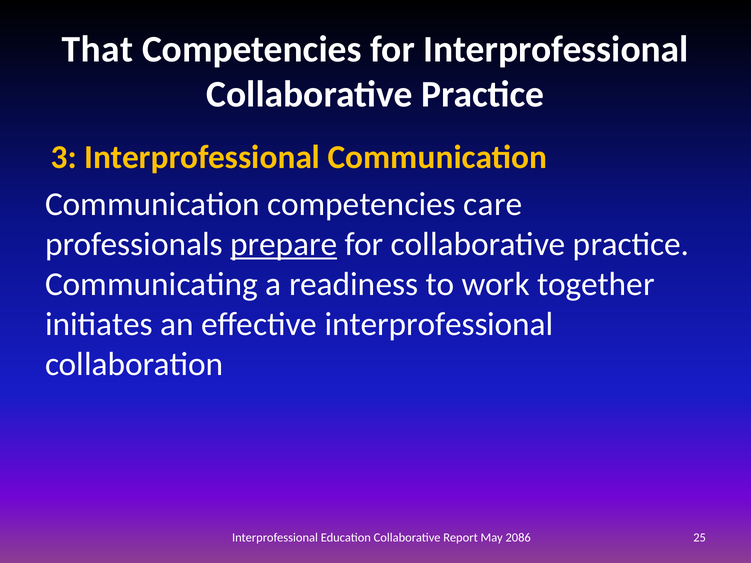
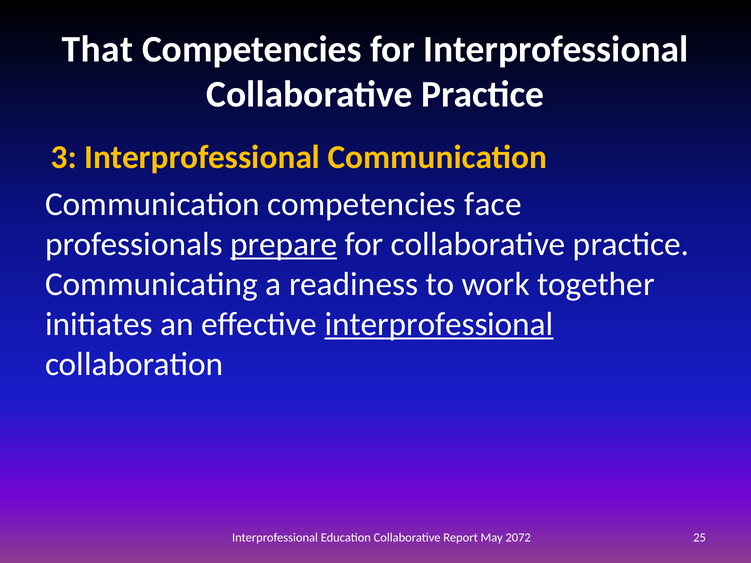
care: care -> face
interprofessional at (439, 324) underline: none -> present
2086: 2086 -> 2072
